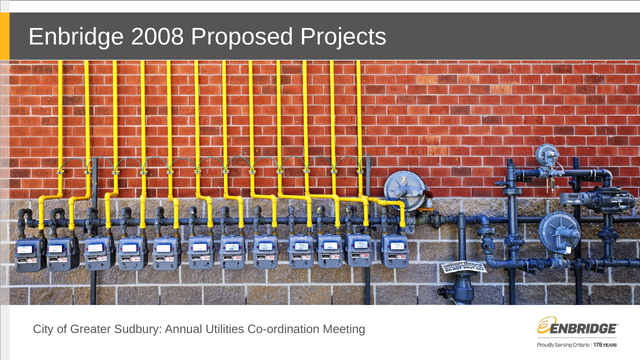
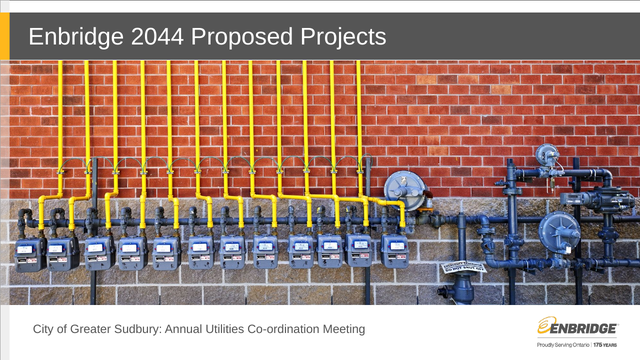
2008: 2008 -> 2044
